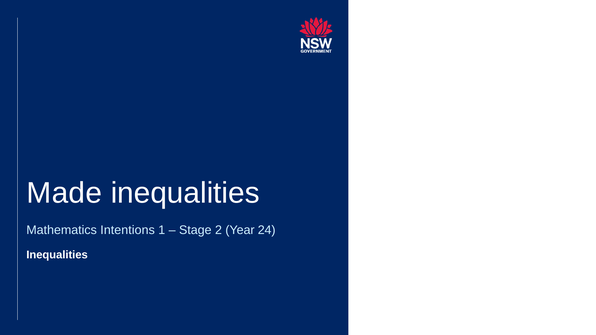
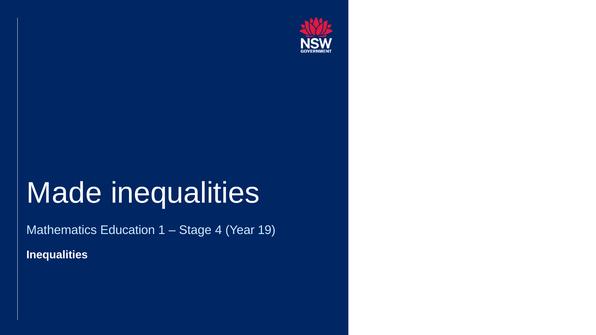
Intentions: Intentions -> Education
2: 2 -> 4
24: 24 -> 19
